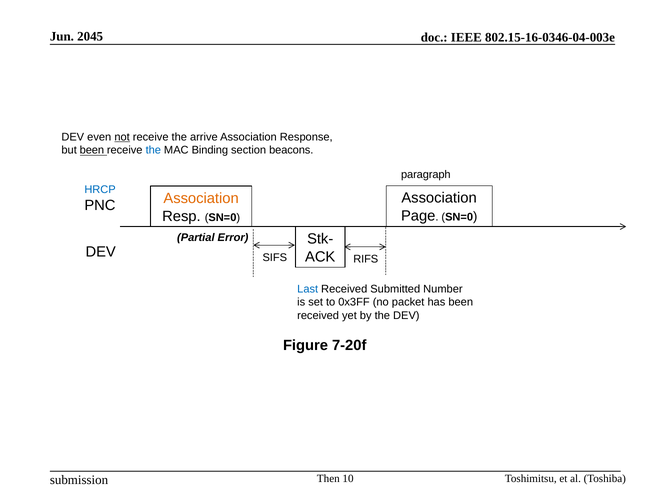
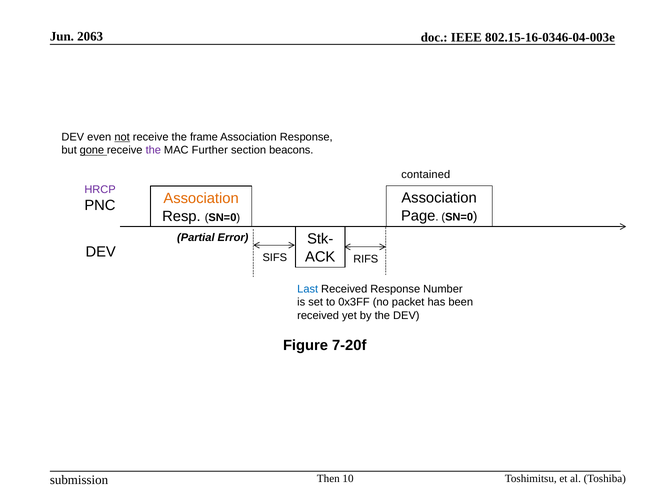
2045: 2045 -> 2063
arrive: arrive -> frame
but been: been -> gone
the at (153, 150) colour: blue -> purple
Binding: Binding -> Further
paragraph: paragraph -> contained
HRCP colour: blue -> purple
Received Submitted: Submitted -> Response
